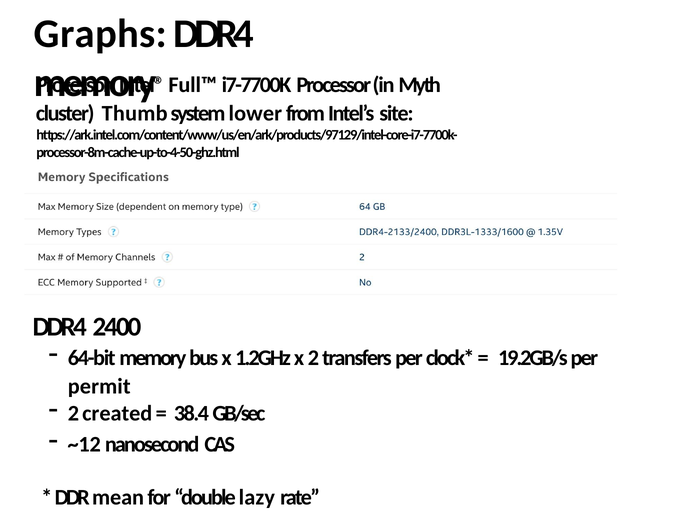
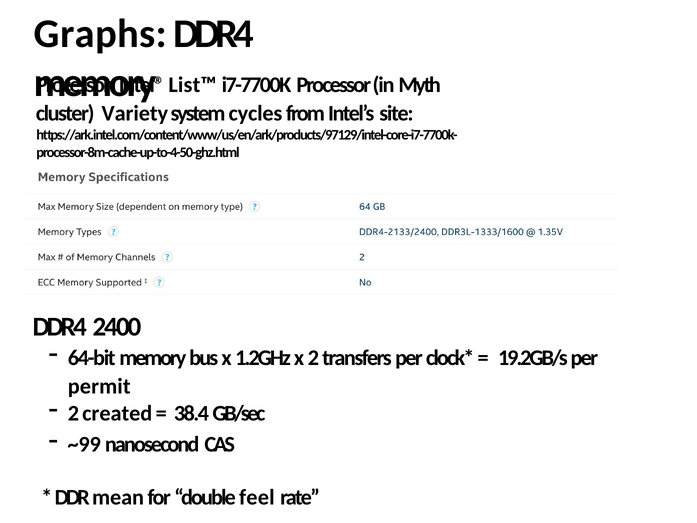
Full™: Full™ -> List™
Thumb: Thumb -> Variety
lower: lower -> cycles
~12: ~12 -> ~99
lazy: lazy -> feel
